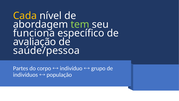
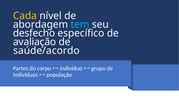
tem colour: light green -> light blue
funciona: funciona -> desfecho
saúde/pessoa: saúde/pessoa -> saúde/acordo
